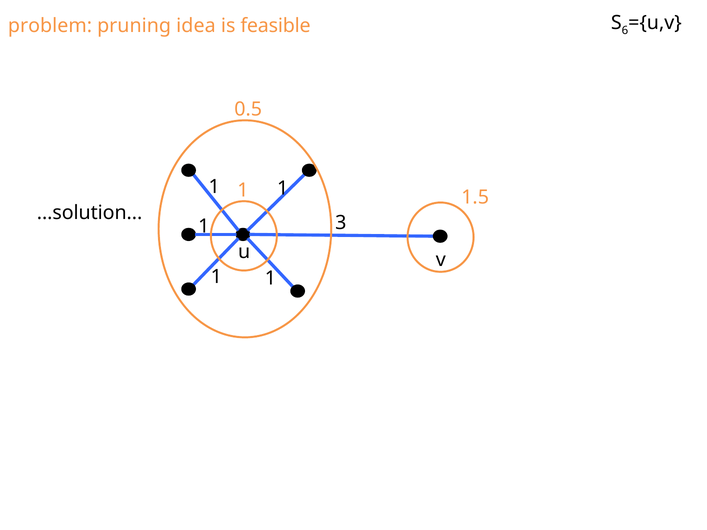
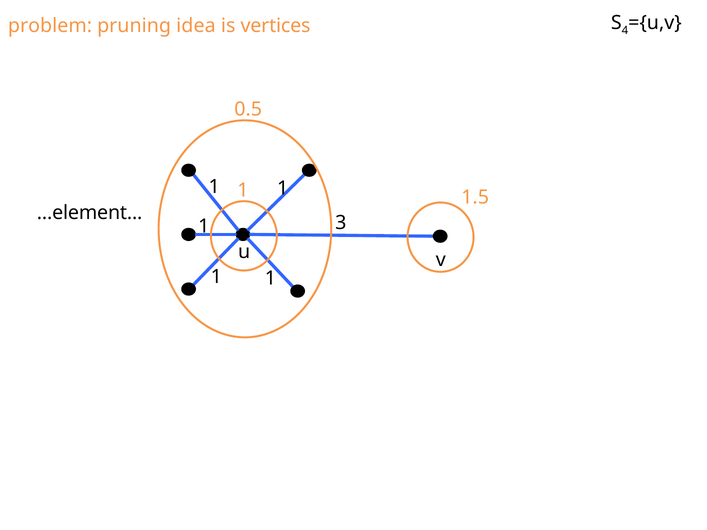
6: 6 -> 4
feasible: feasible -> vertices
...solution: ...solution -> ...element
